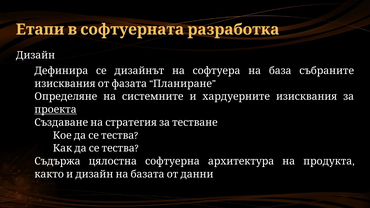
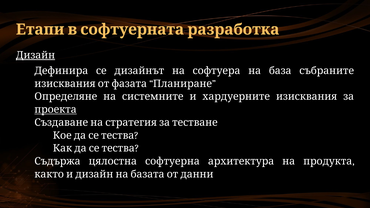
Дизайн underline: none -> present
